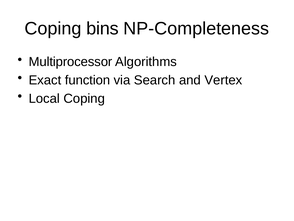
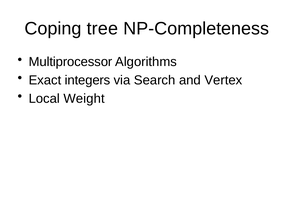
bins: bins -> tree
function: function -> integers
Local Coping: Coping -> Weight
